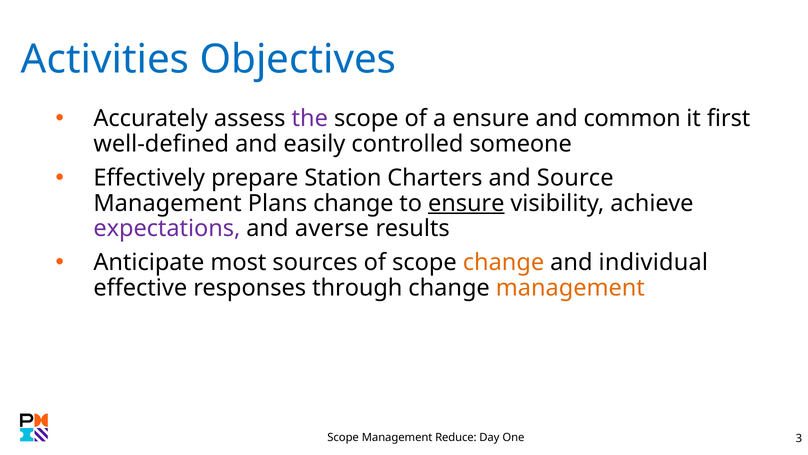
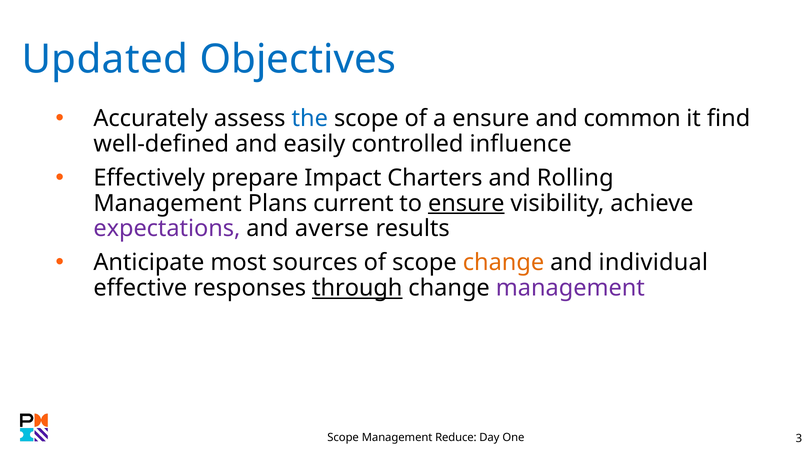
Activities: Activities -> Updated
the colour: purple -> blue
first: first -> find
someone: someone -> influence
Station: Station -> Impact
Source: Source -> Rolling
Plans change: change -> current
through underline: none -> present
management at (570, 288) colour: orange -> purple
